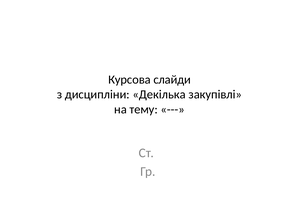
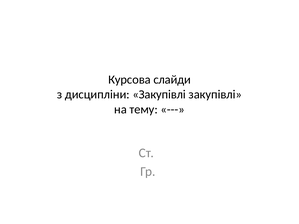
дисципліни Декілька: Декілька -> Закупівлі
